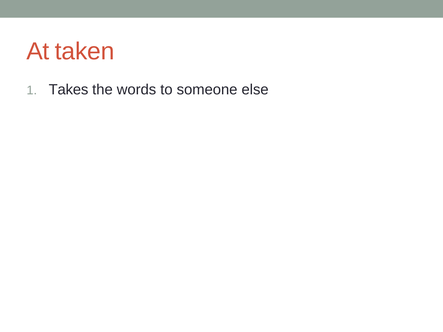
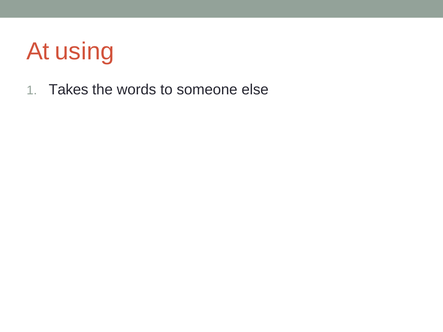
taken: taken -> using
